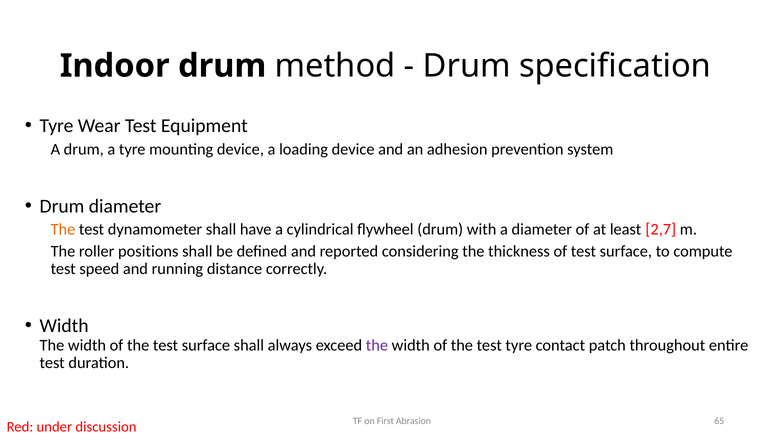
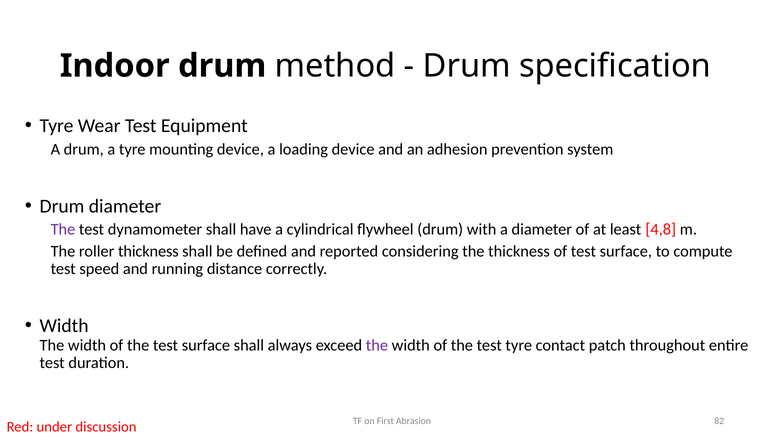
The at (63, 230) colour: orange -> purple
2,7: 2,7 -> 4,8
roller positions: positions -> thickness
65: 65 -> 82
